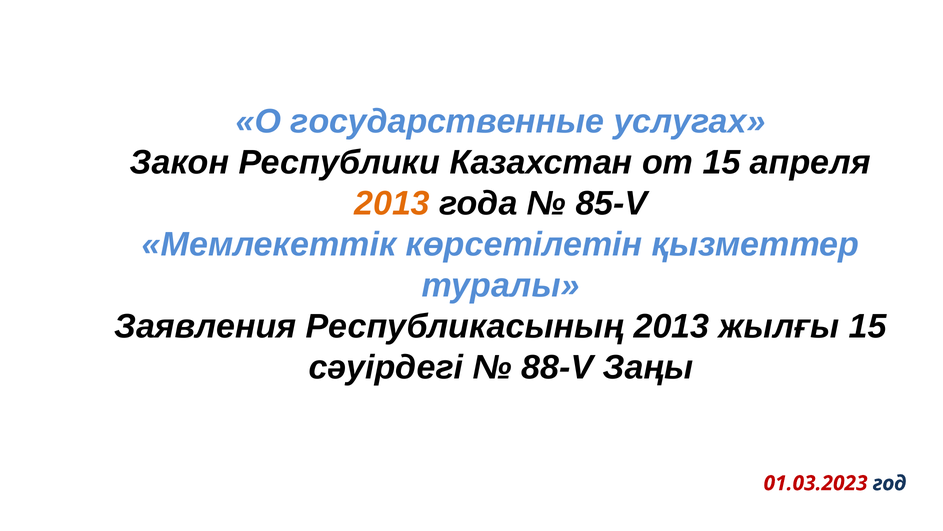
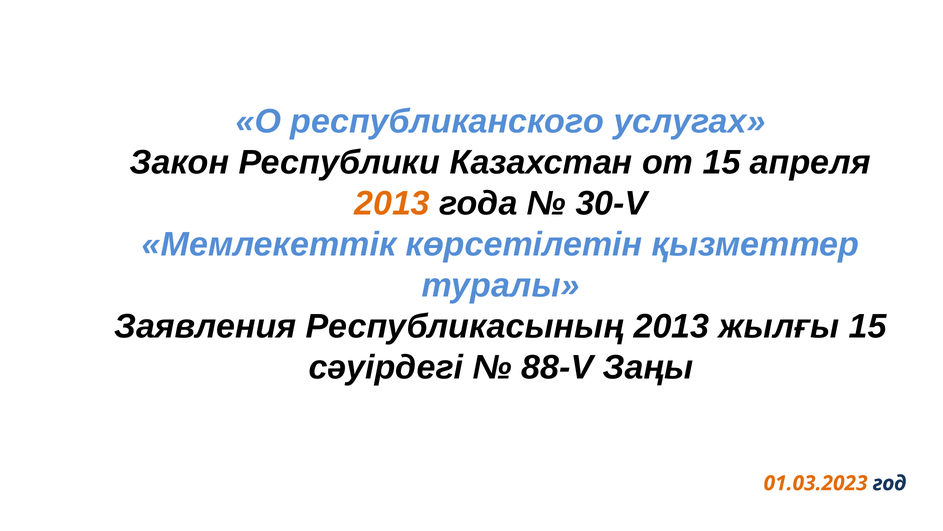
государственные: государственные -> республиканского
85-V: 85-V -> 30-V
01.03.2023 colour: red -> orange
